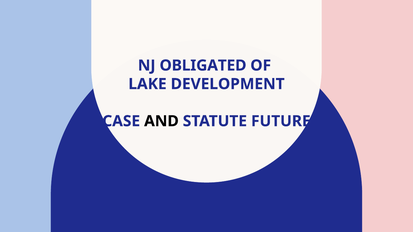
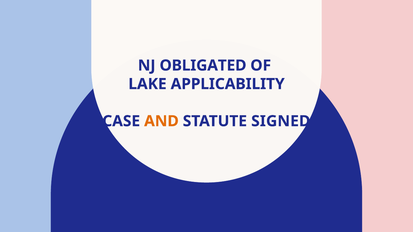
DEVELOPMENT: DEVELOPMENT -> APPLICABILITY
AND colour: black -> orange
FUTURE: FUTURE -> SIGNED
